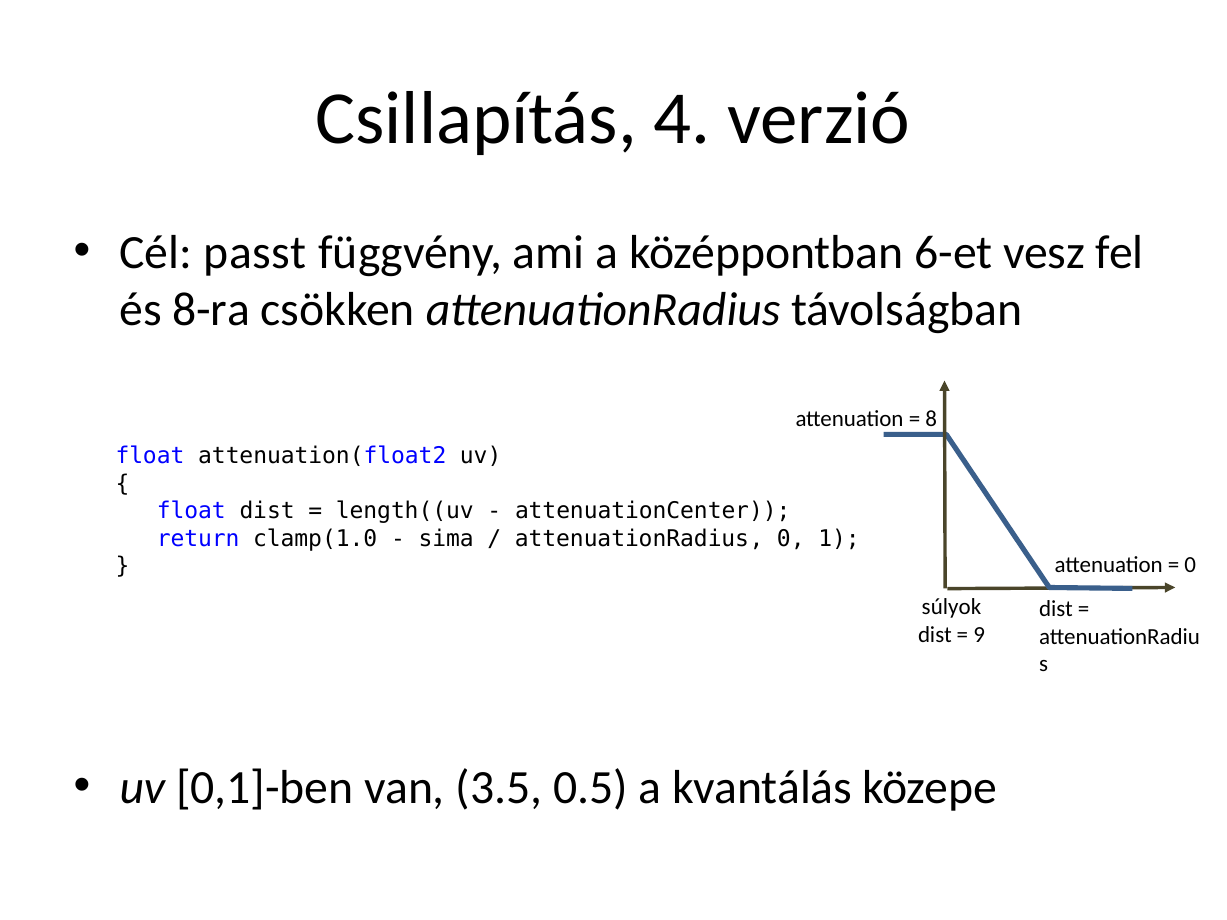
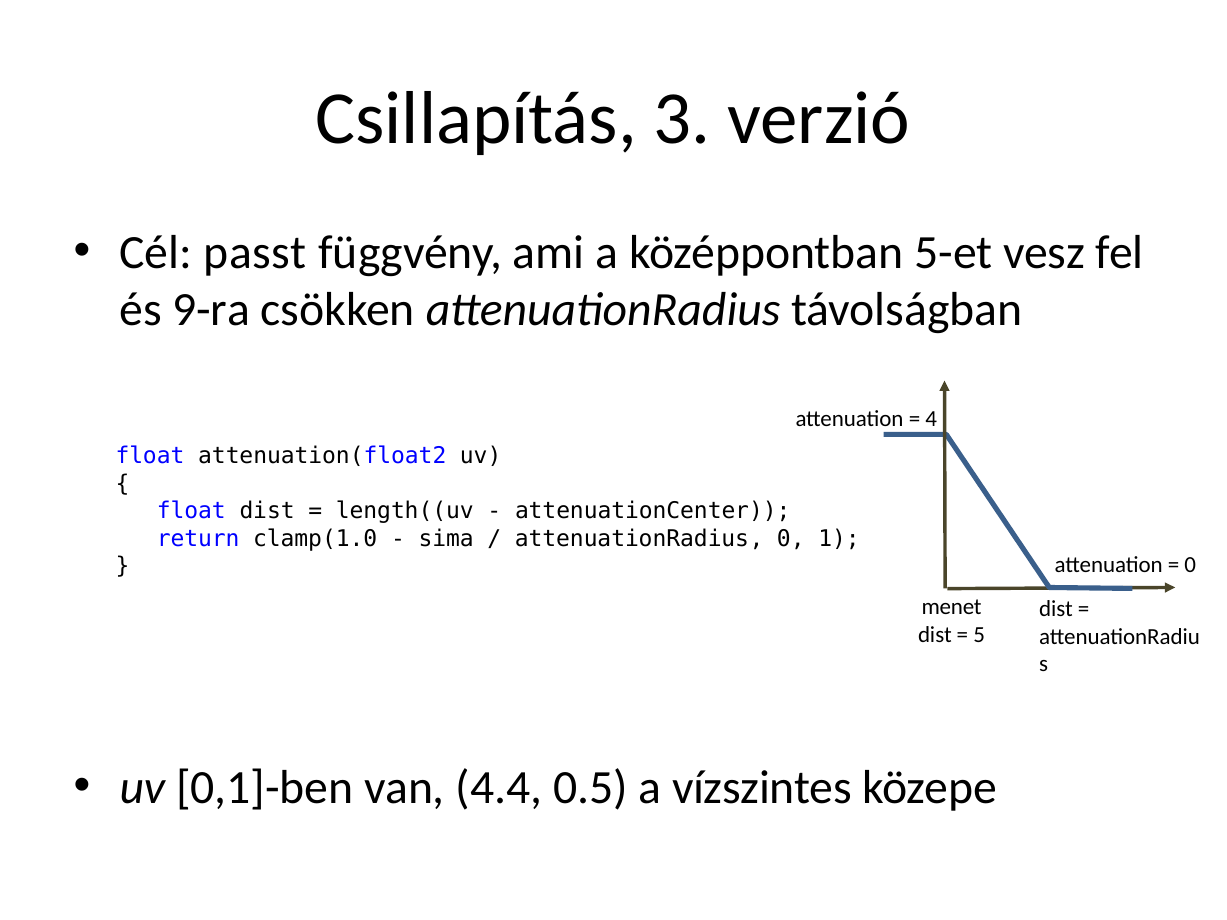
4: 4 -> 3
6-et: 6-et -> 5-et
8-ra: 8-ra -> 9-ra
8: 8 -> 4
súlyok: súlyok -> menet
9: 9 -> 5
3.5: 3.5 -> 4.4
kvantálás: kvantálás -> vízszintes
